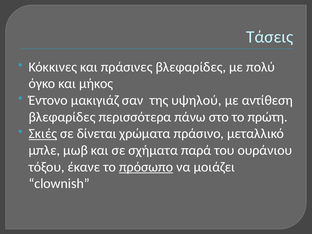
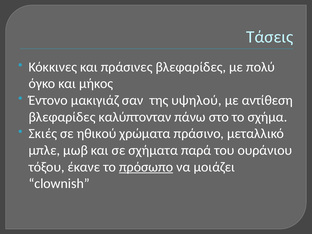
περισσότερα: περισσότερα -> καλύπτονταν
πρώτη: πρώτη -> σχήμα
Σκιές underline: present -> none
δίνεται: δίνεται -> ηθικού
